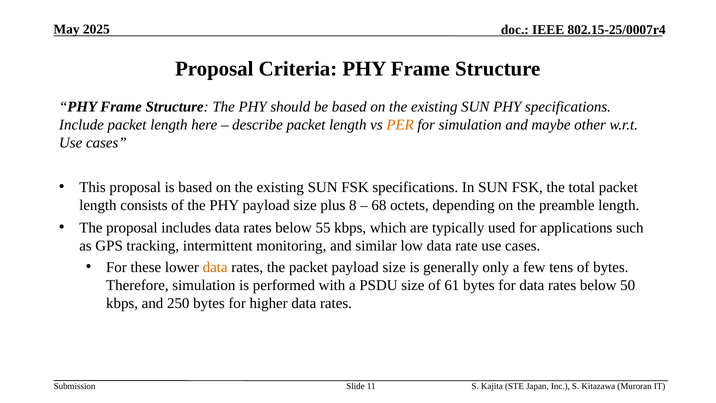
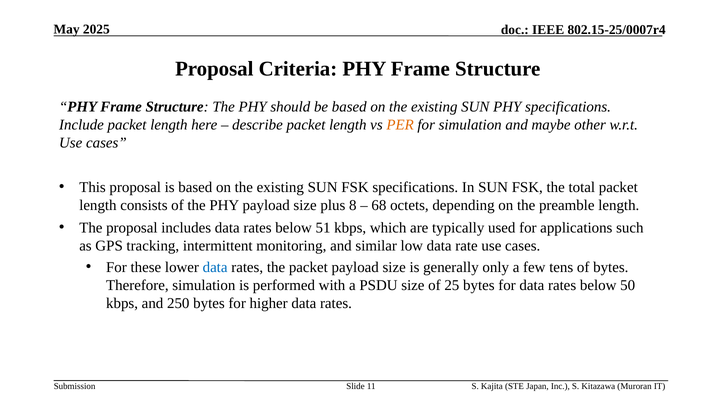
55: 55 -> 51
data at (215, 267) colour: orange -> blue
61: 61 -> 25
